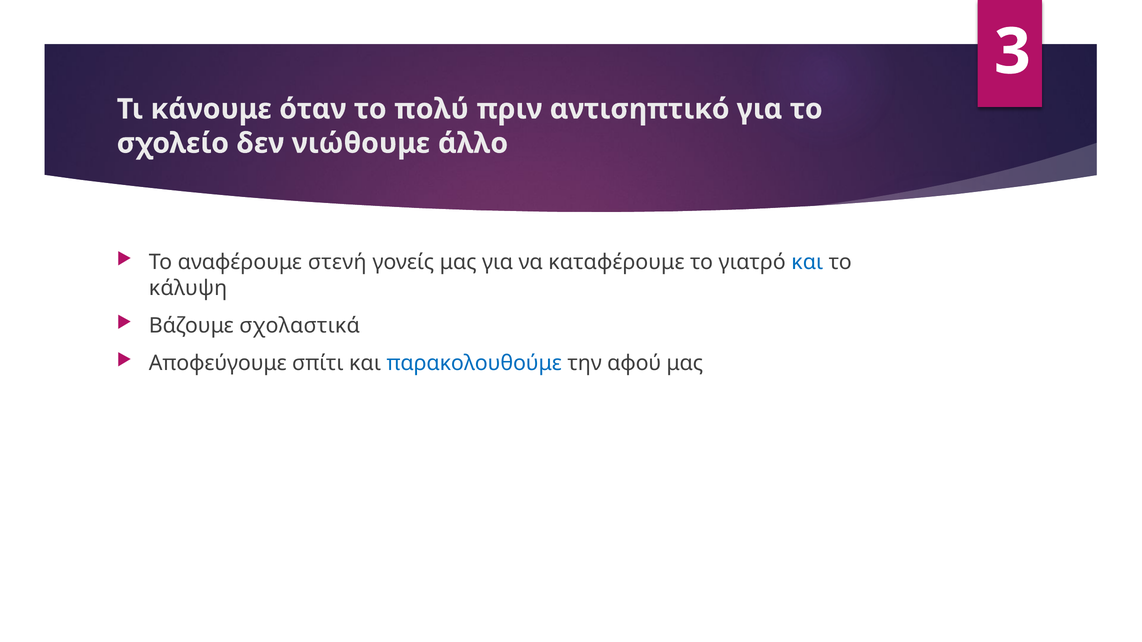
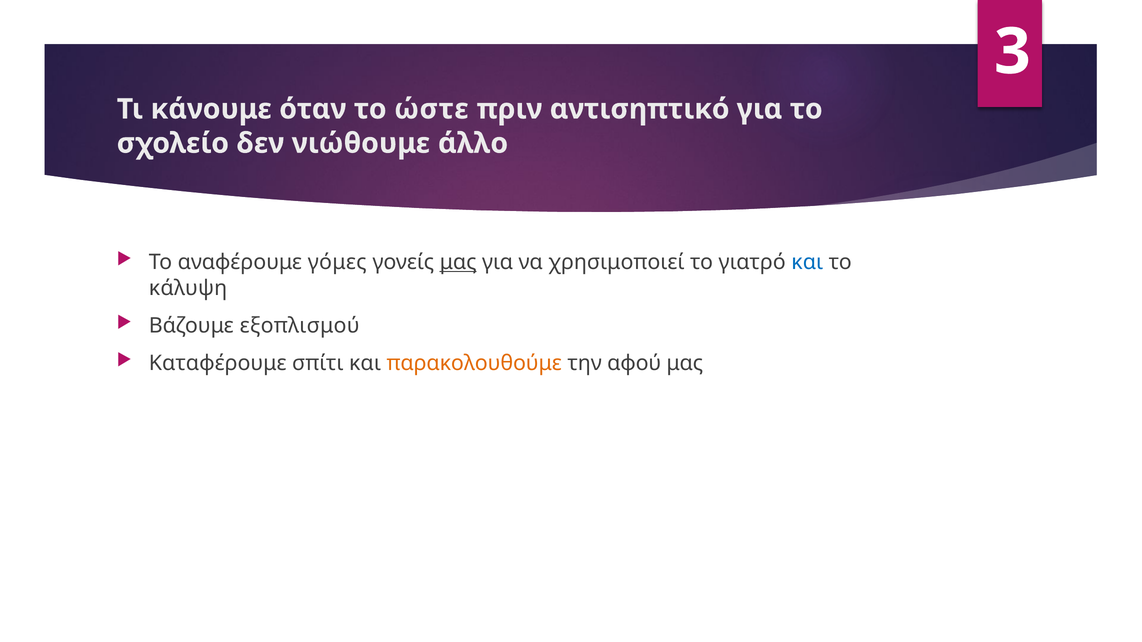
πολύ: πολύ -> ώστε
στενή: στενή -> γόμες
μας at (458, 262) underline: none -> present
καταφέρουμε: καταφέρουμε -> χρησιμοποιεί
σχολαστικά: σχολαστικά -> εξοπλισμού
Αποφεύγουμε: Αποφεύγουμε -> Καταφέρουμε
παρακολουθούμε colour: blue -> orange
